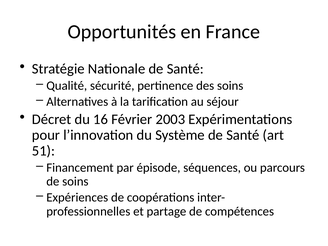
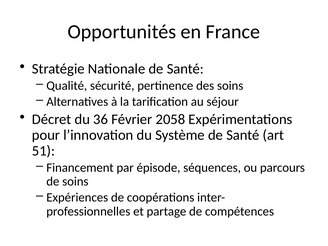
16: 16 -> 36
2003: 2003 -> 2058
